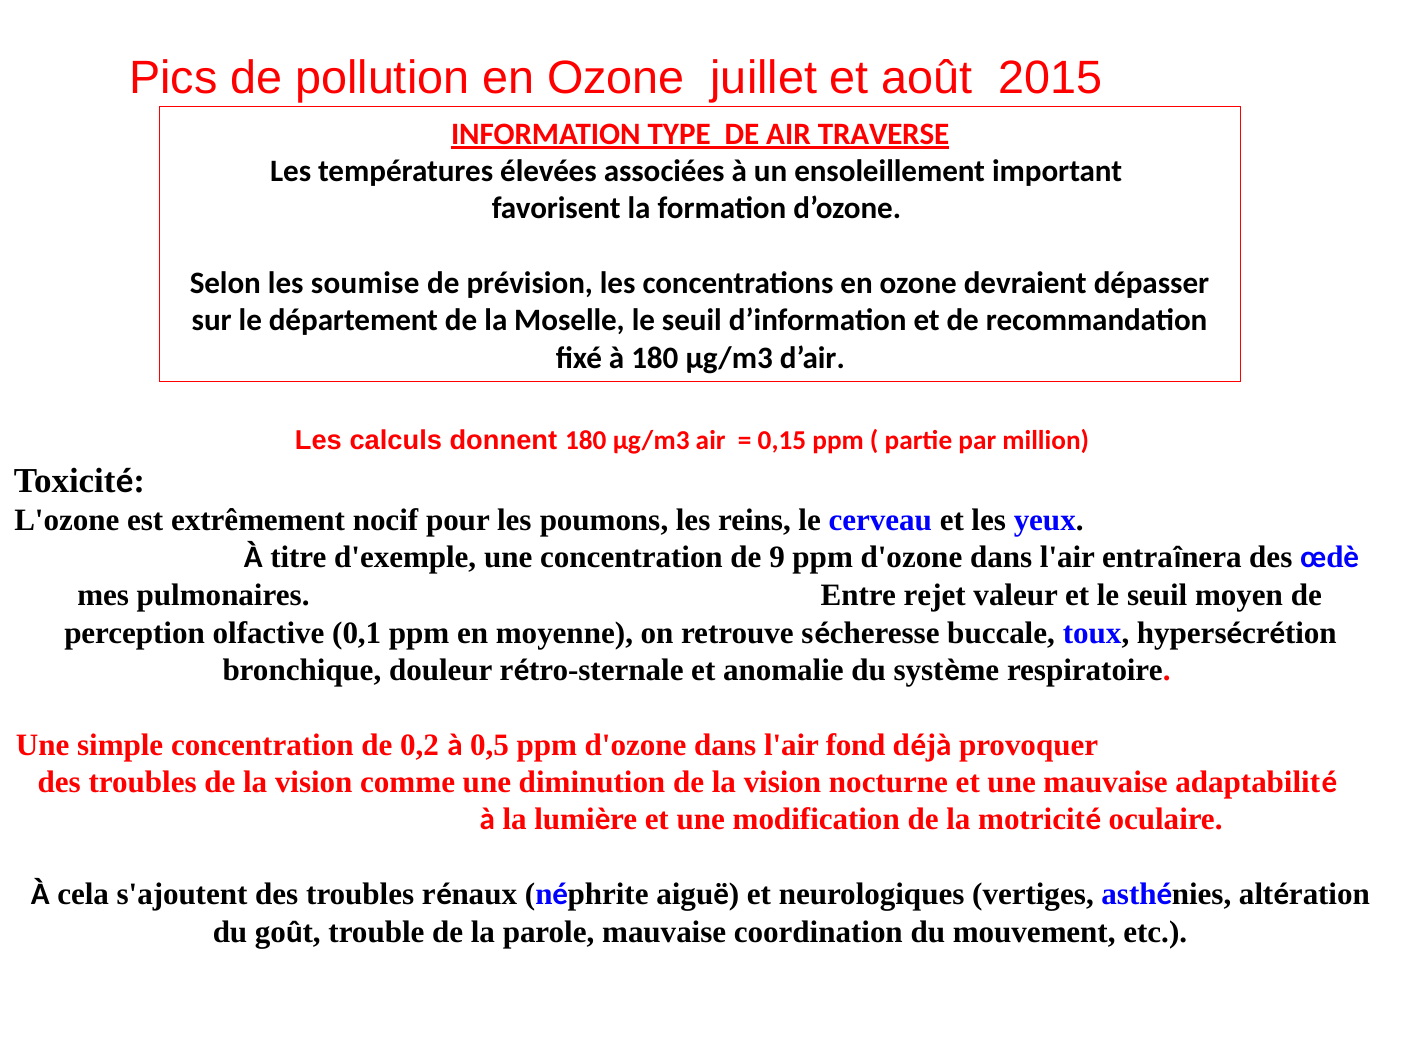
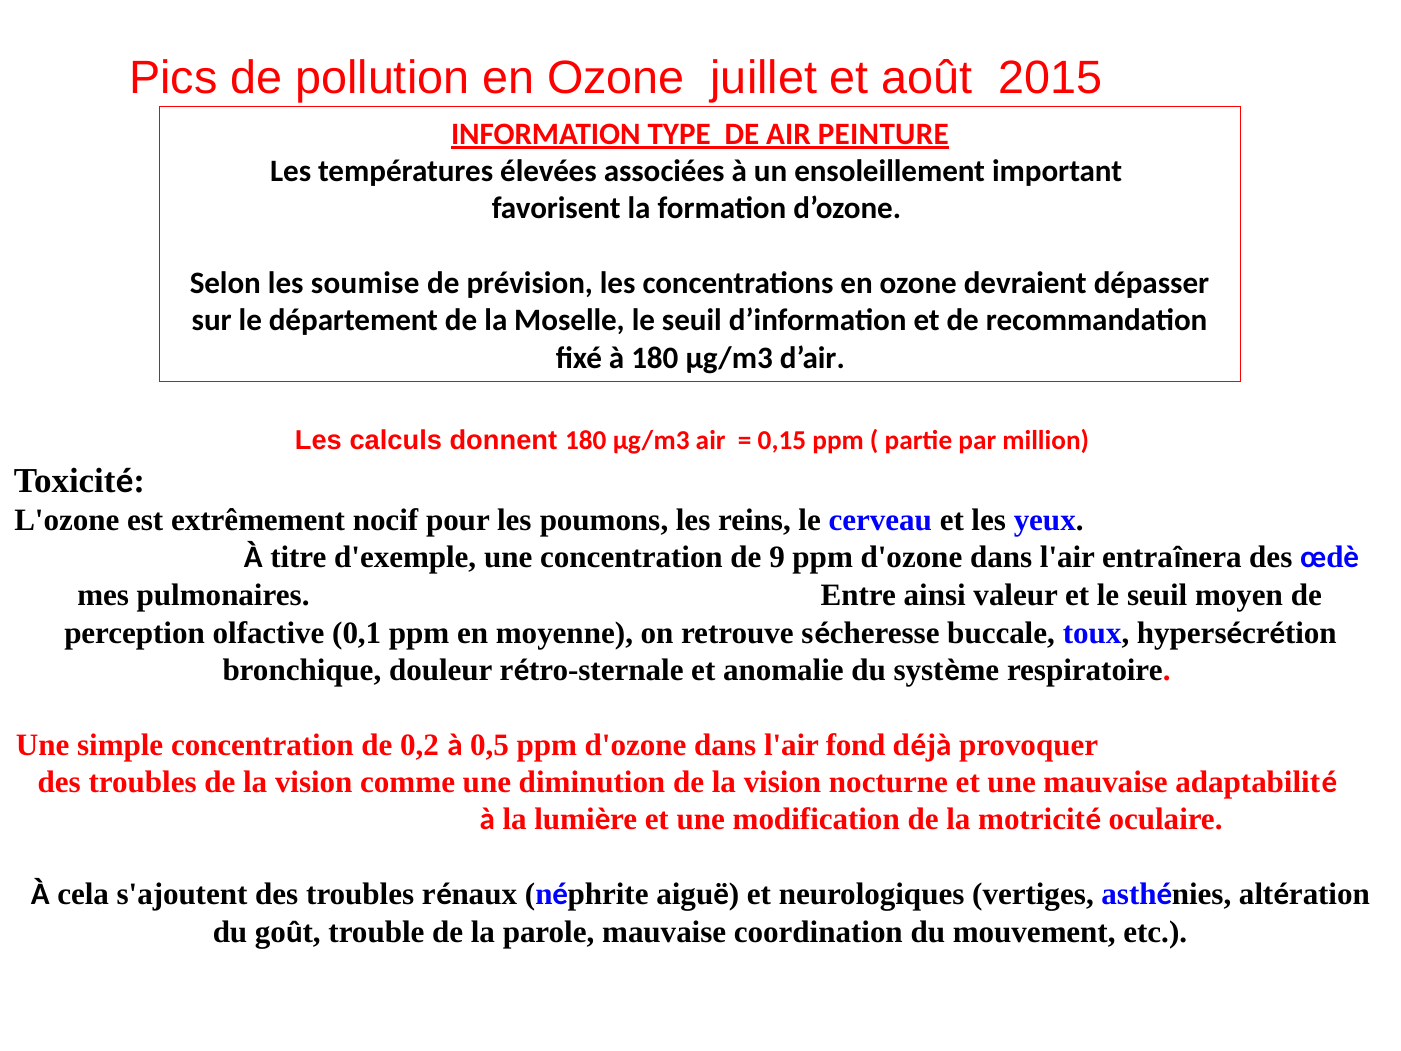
TRAVERSE: TRAVERSE -> PEINTURE
rejet: rejet -> ainsi
